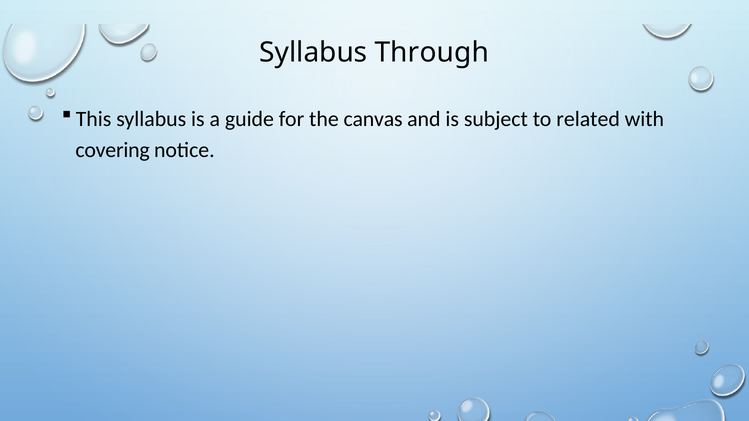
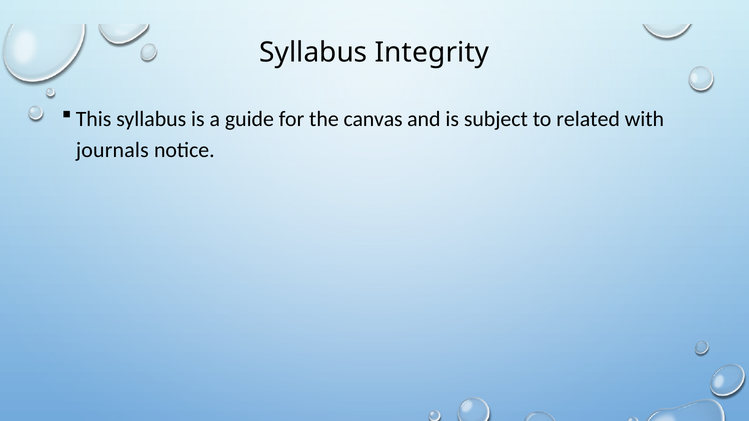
Through: Through -> Integrity
covering: covering -> journals
